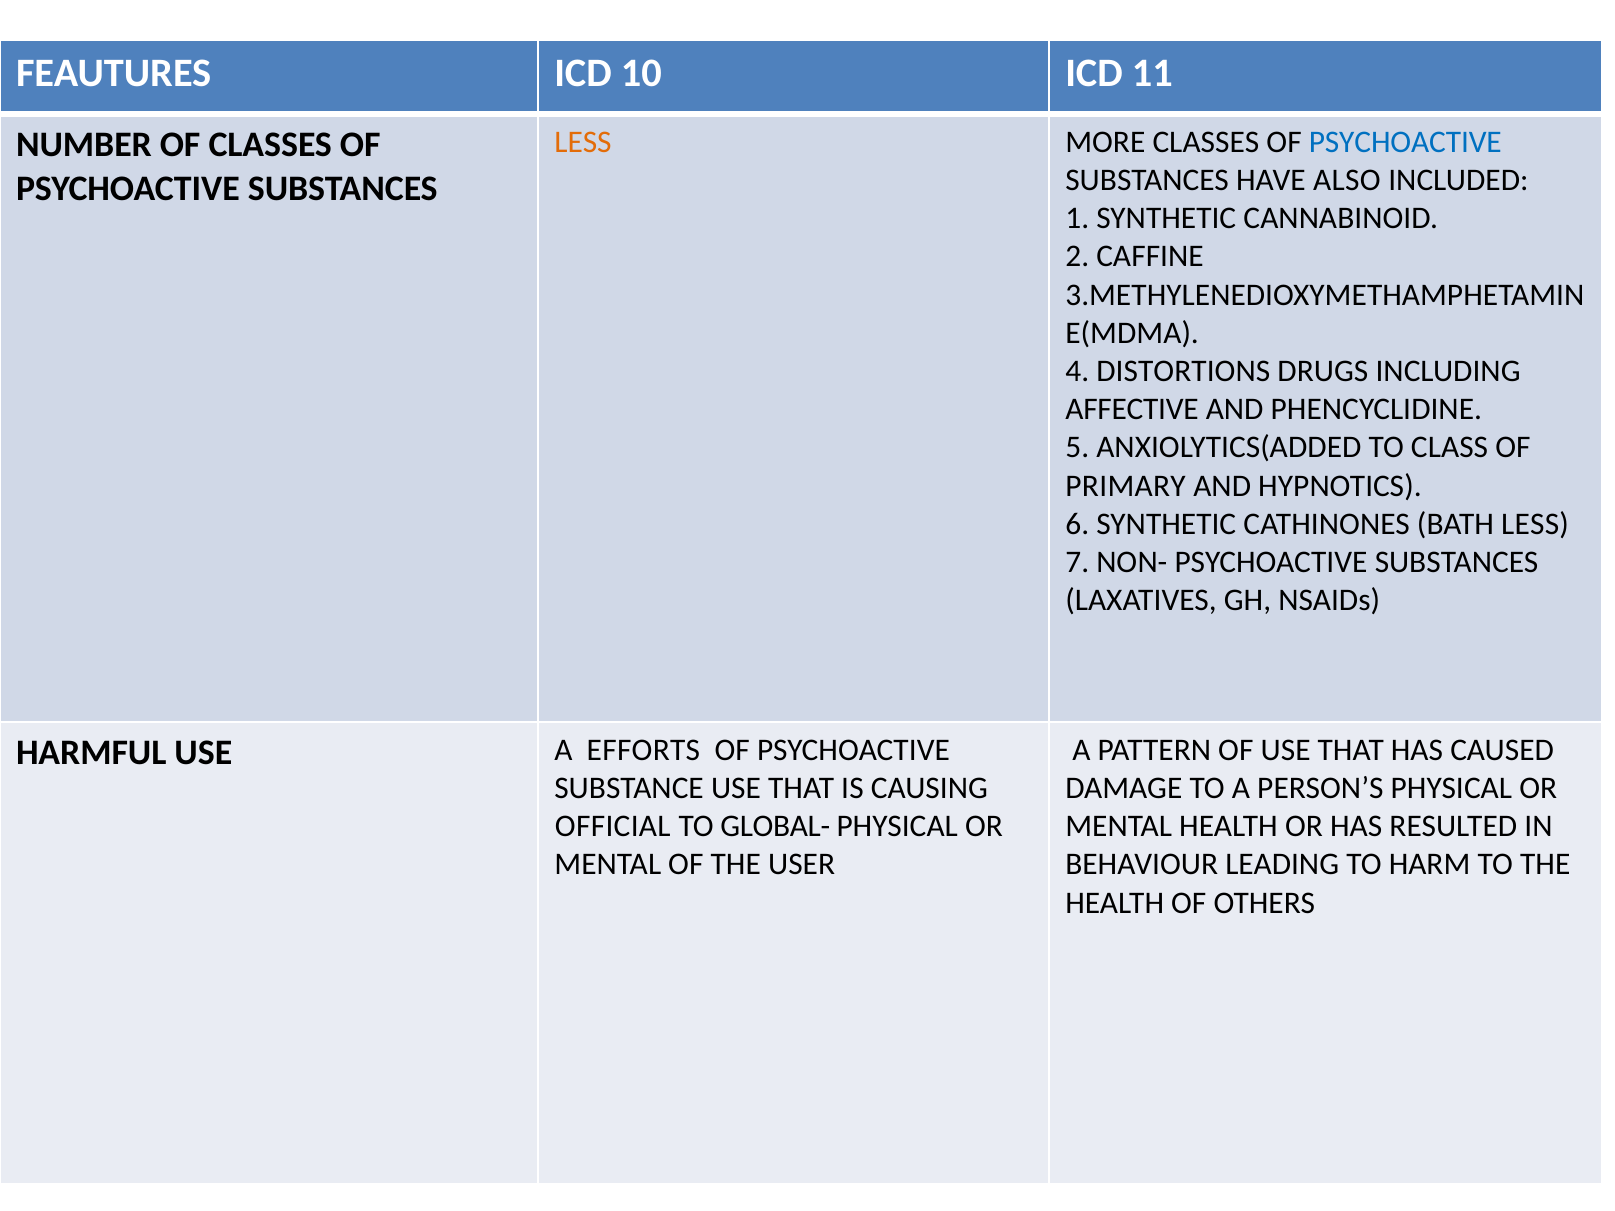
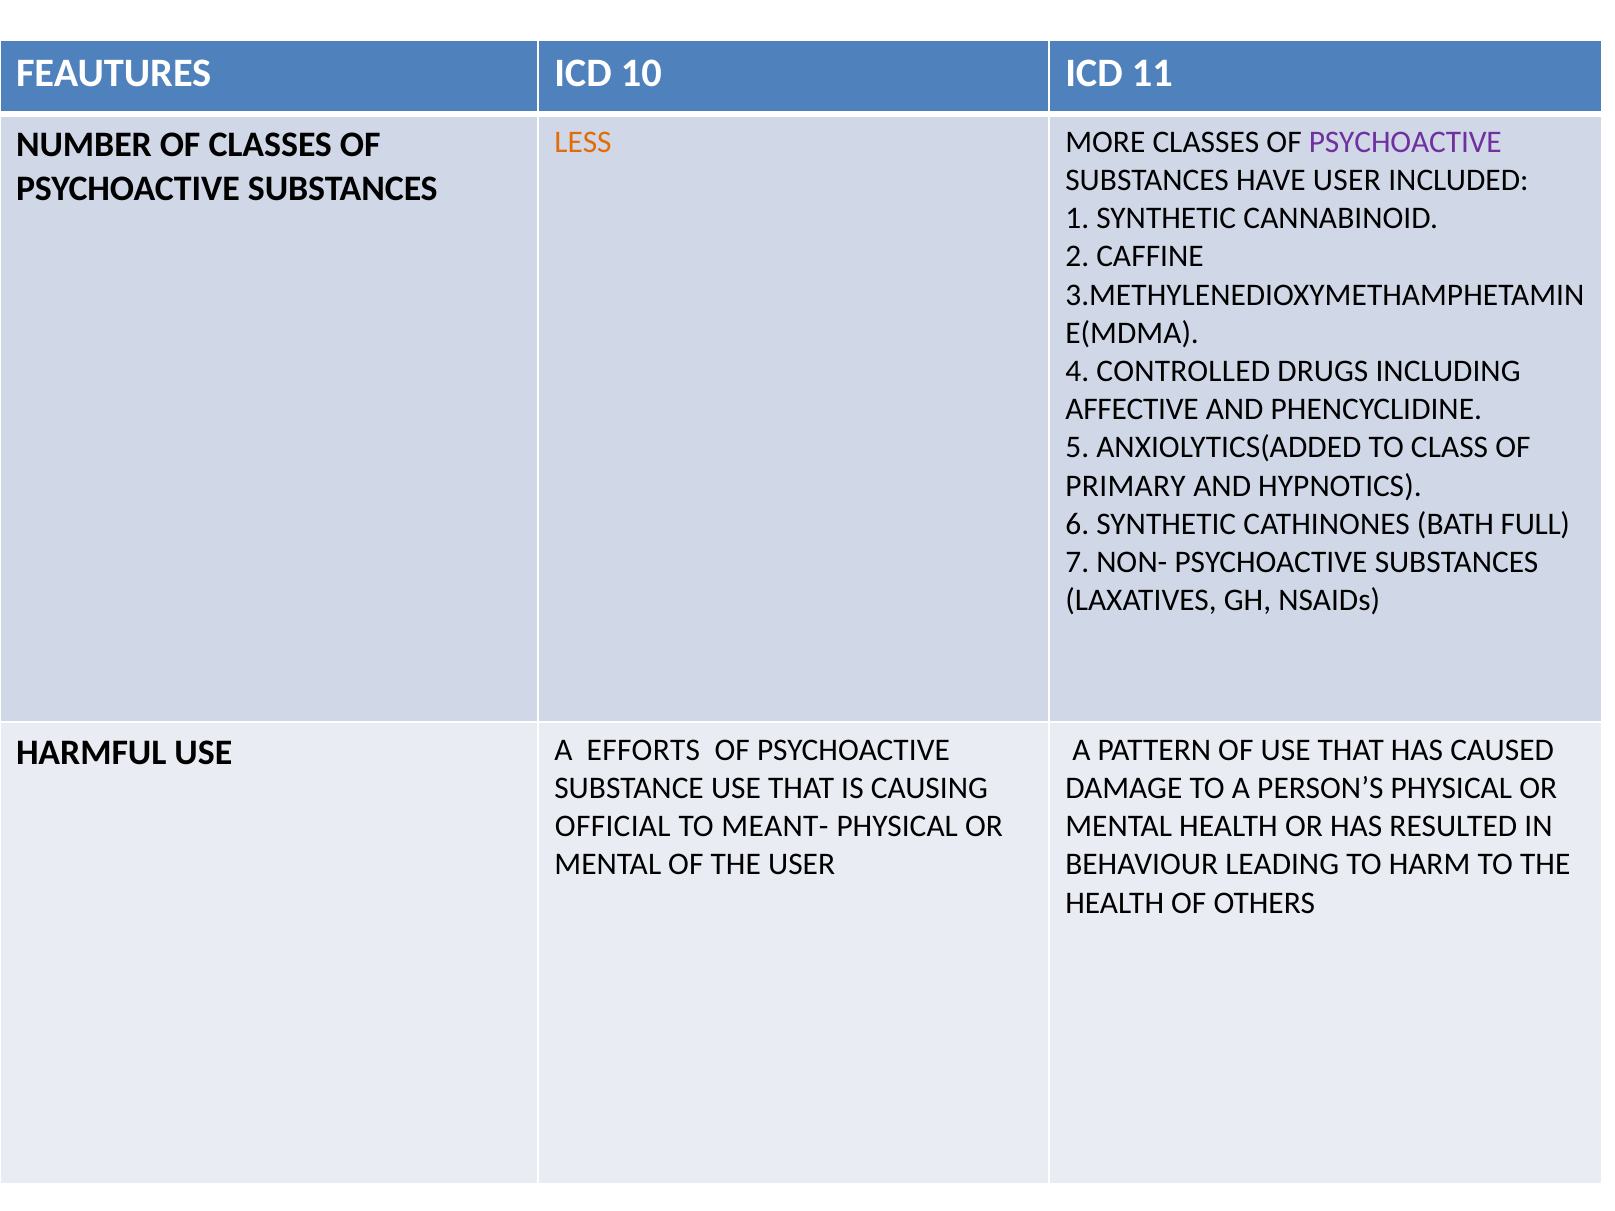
PSYCHOACTIVE at (1405, 142) colour: blue -> purple
HAVE ALSO: ALSO -> USER
DISTORTIONS: DISTORTIONS -> CONTROLLED
BATH LESS: LESS -> FULL
GLOBAL-: GLOBAL- -> MEANT-
